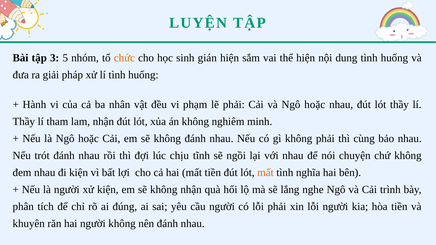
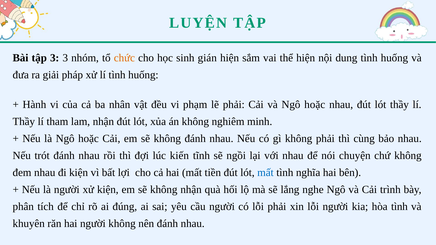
3 5: 5 -> 3
chịu: chịu -> kiến
mất at (265, 173) colour: orange -> blue
hòa tiền: tiền -> tình
